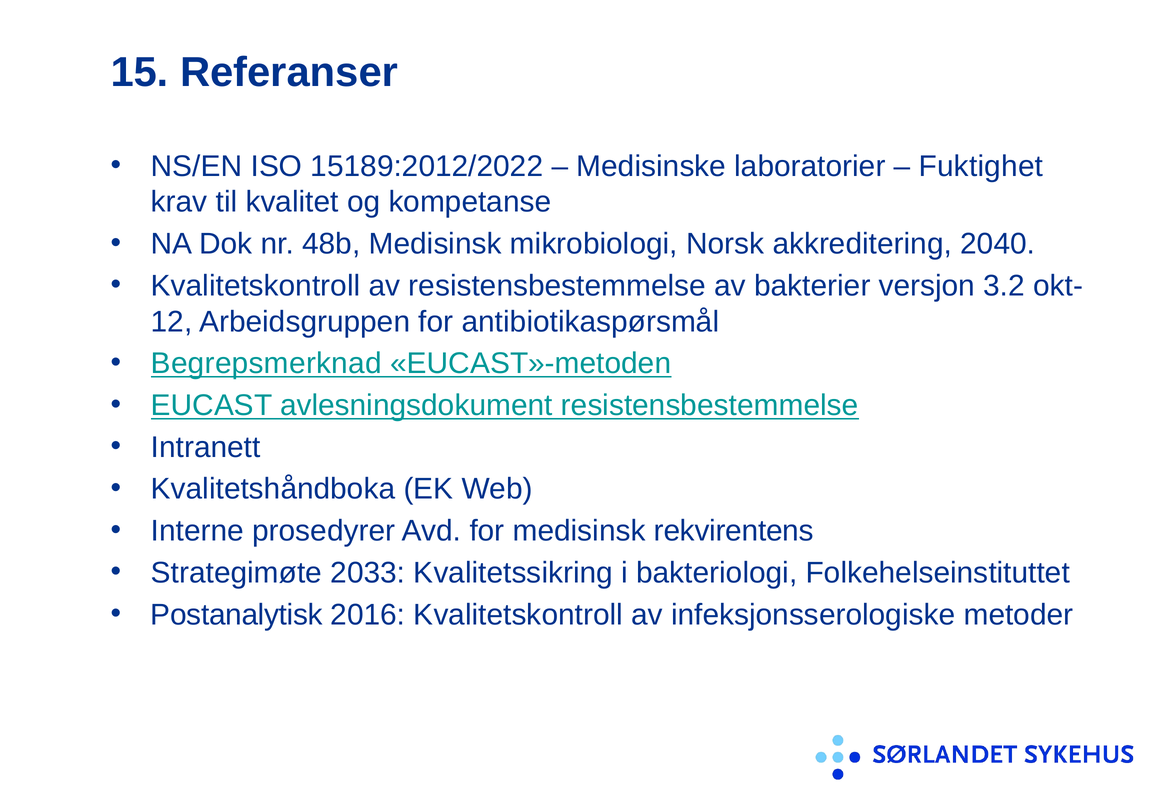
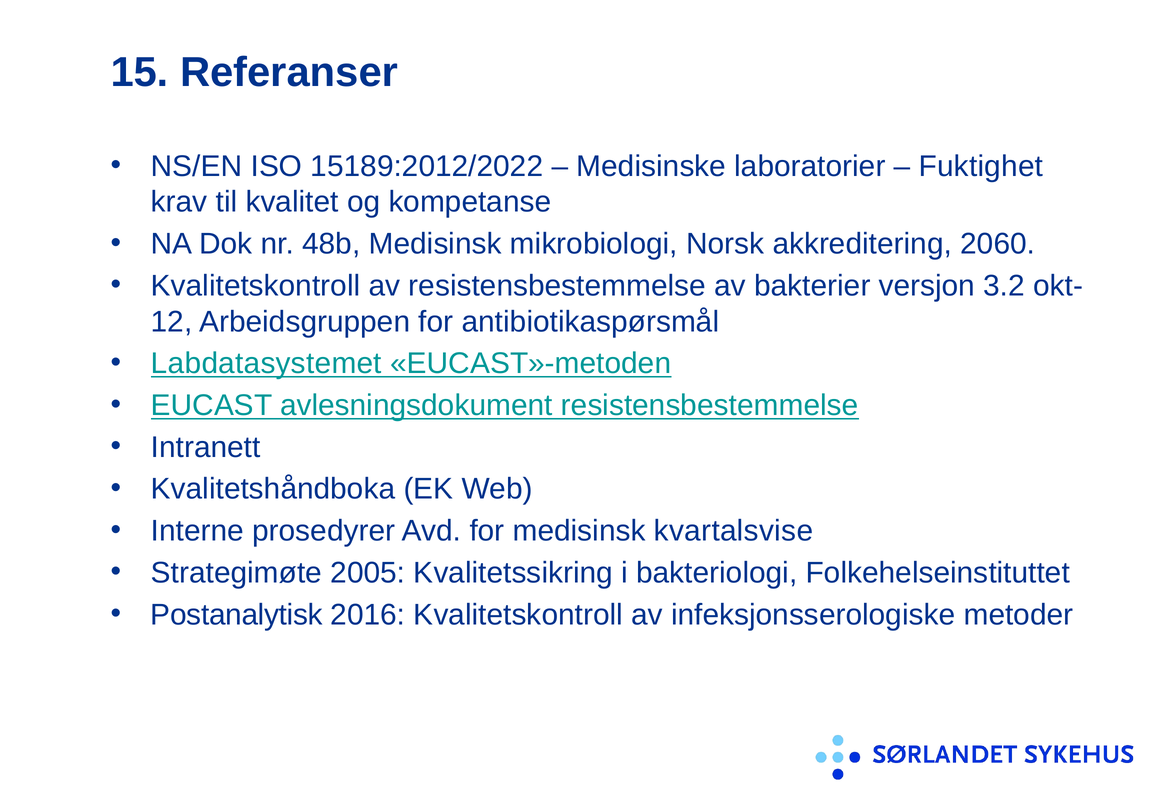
2040: 2040 -> 2060
Begrepsmerknad: Begrepsmerknad -> Labdatasystemet
rekvirentens: rekvirentens -> kvartalsvise
2033: 2033 -> 2005
